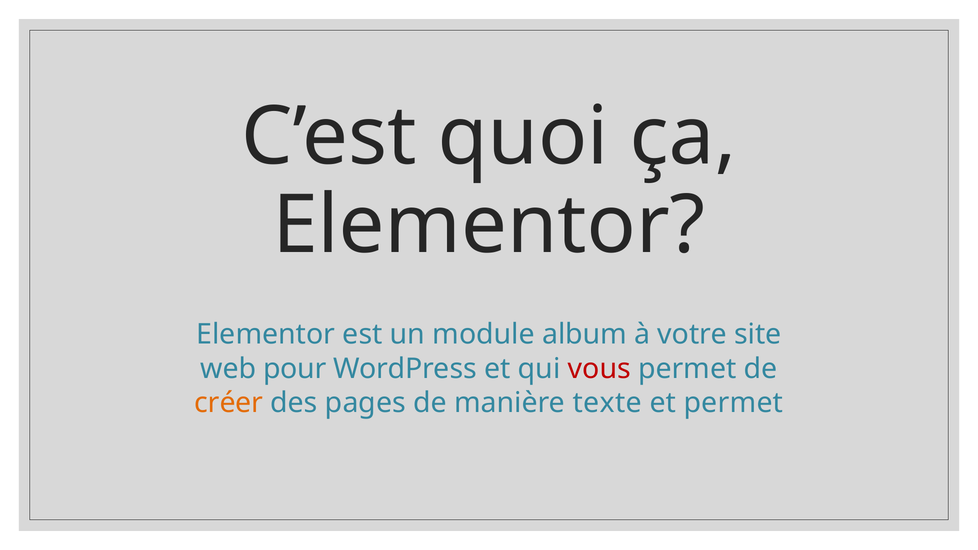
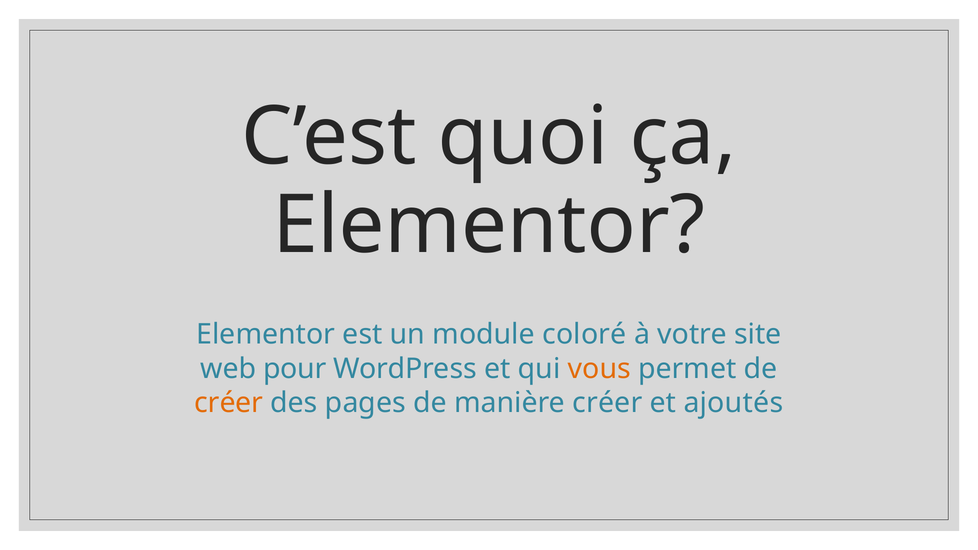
album: album -> coloré
vous colour: red -> orange
manière texte: texte -> créer
et permet: permet -> ajoutés
